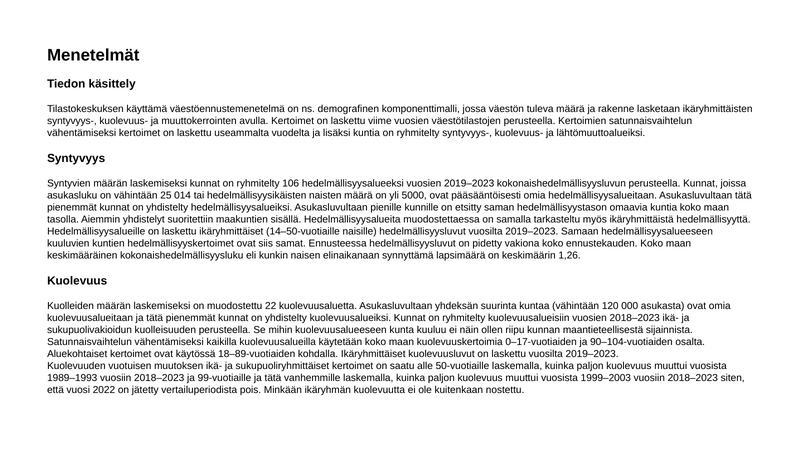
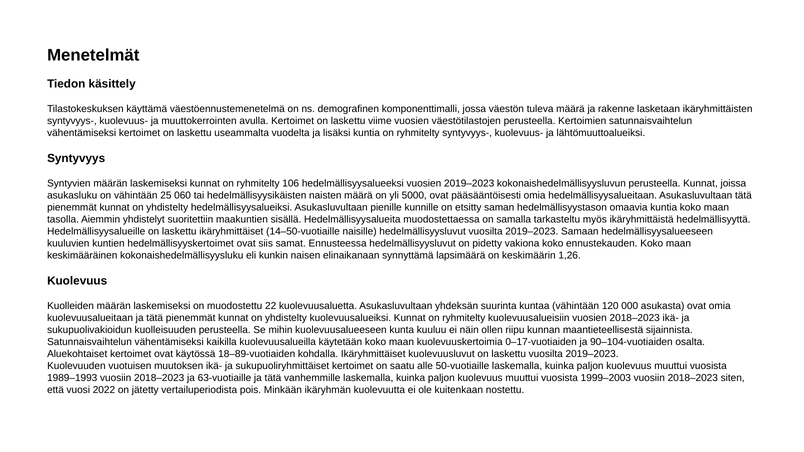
014: 014 -> 060
99-vuotiaille: 99-vuotiaille -> 63-vuotiaille
